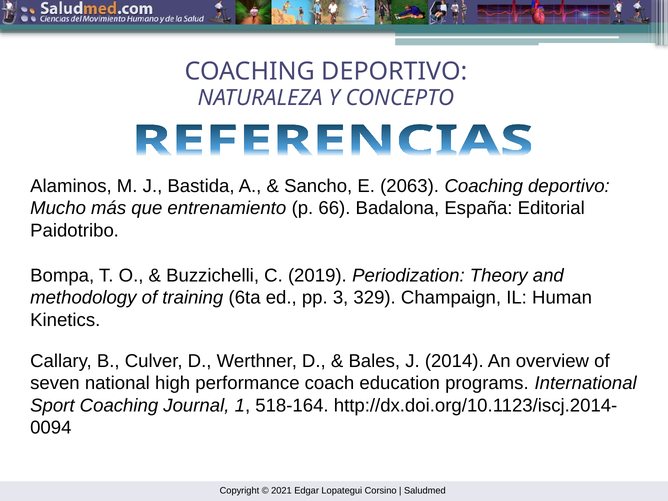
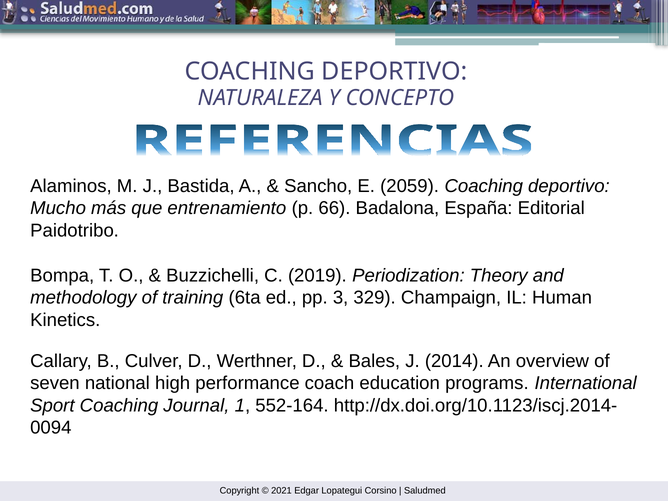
2063: 2063 -> 2059
518-164: 518-164 -> 552-164
